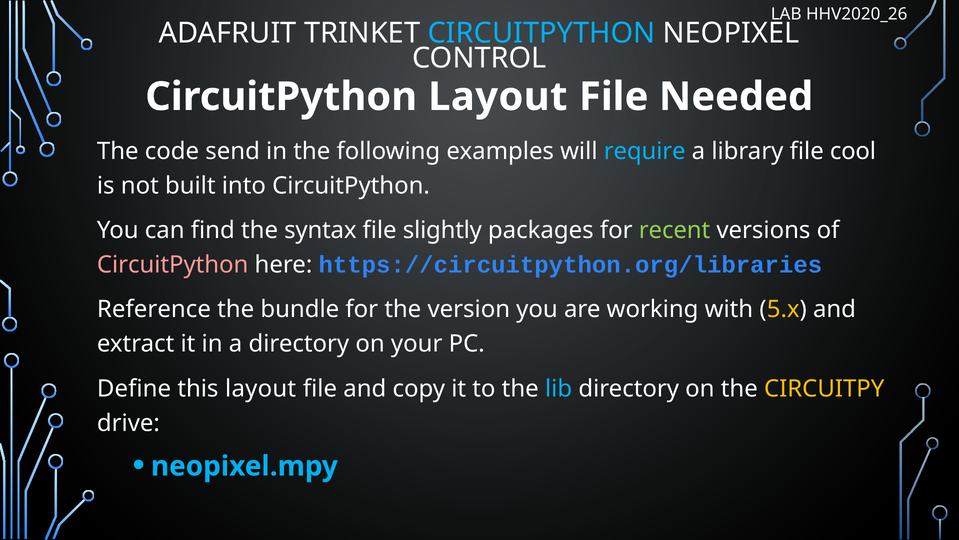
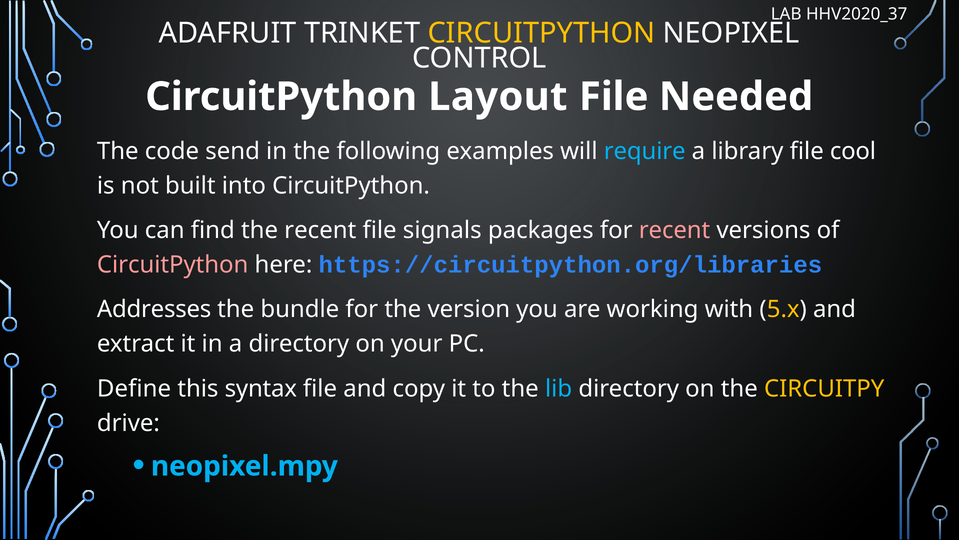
HHV2020_26: HHV2020_26 -> HHV2020_37
CIRCUITPYTHON at (542, 33) colour: light blue -> yellow
the syntax: syntax -> recent
slightly: slightly -> signals
recent at (675, 230) colour: light green -> pink
Reference: Reference -> Addresses
this layout: layout -> syntax
